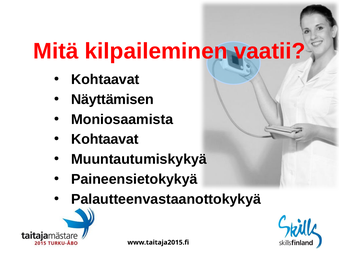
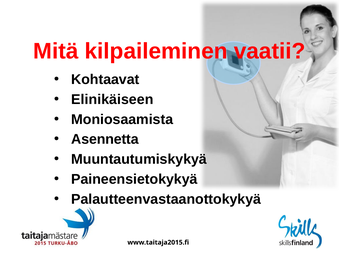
Näyttämisen: Näyttämisen -> Elinikäiseen
Kohtaavat at (105, 139): Kohtaavat -> Asennetta
